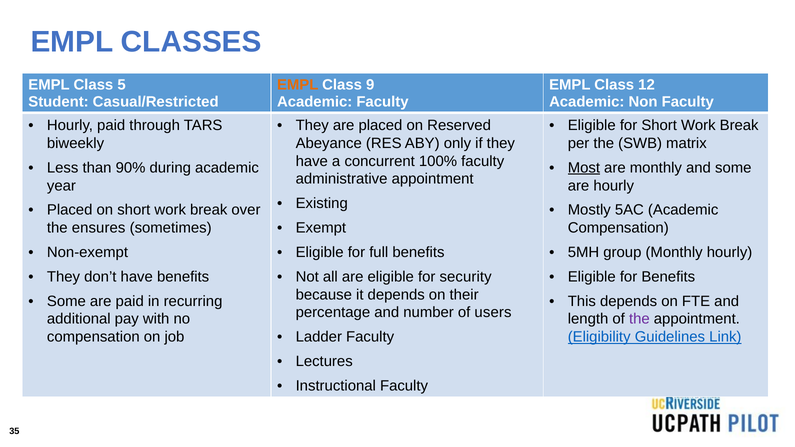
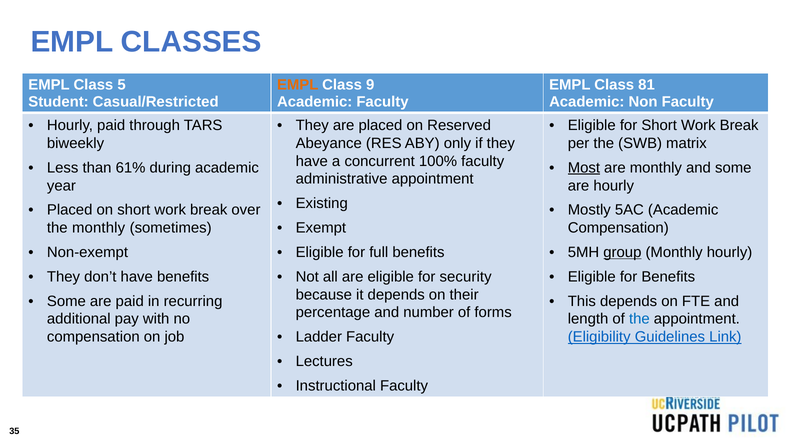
12: 12 -> 81
90%: 90% -> 61%
the ensures: ensures -> monthly
group underline: none -> present
users: users -> forms
the at (639, 319) colour: purple -> blue
